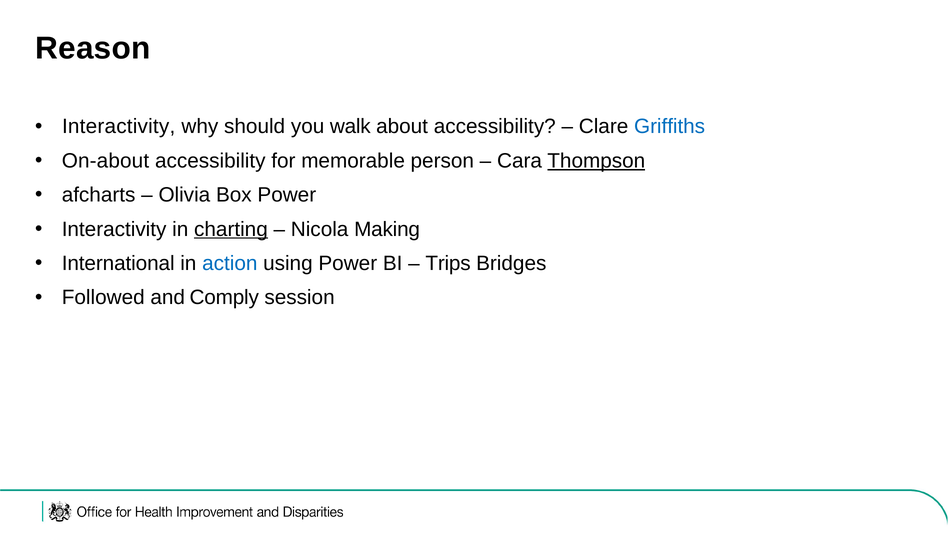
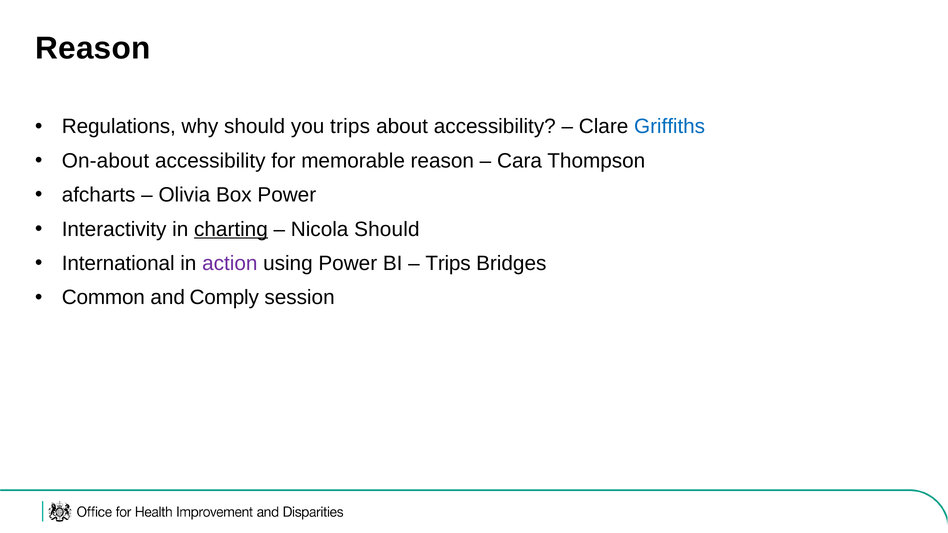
Interactivity at (119, 127): Interactivity -> Regulations
you walk: walk -> trips
memorable person: person -> reason
Thompson underline: present -> none
Nicola Making: Making -> Should
action colour: blue -> purple
Followed: Followed -> Common
